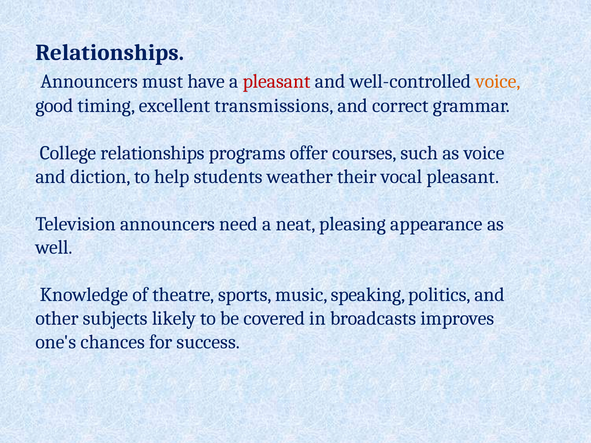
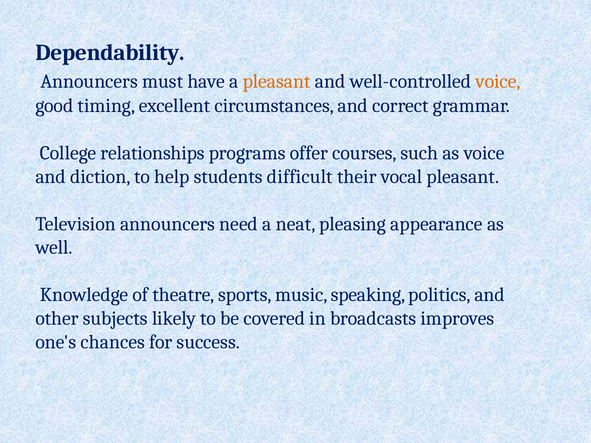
Relationships at (110, 53): Relationships -> Dependability
pleasant at (277, 81) colour: red -> orange
transmissions: transmissions -> circumstances
weather: weather -> difficult
